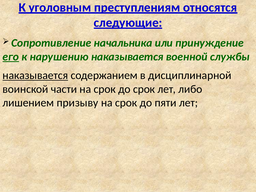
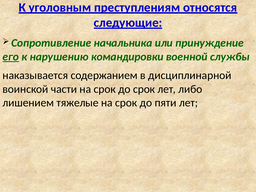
нарушению наказывается: наказывается -> командировки
наказывается at (35, 75) underline: present -> none
призыву: призыву -> тяжелые
